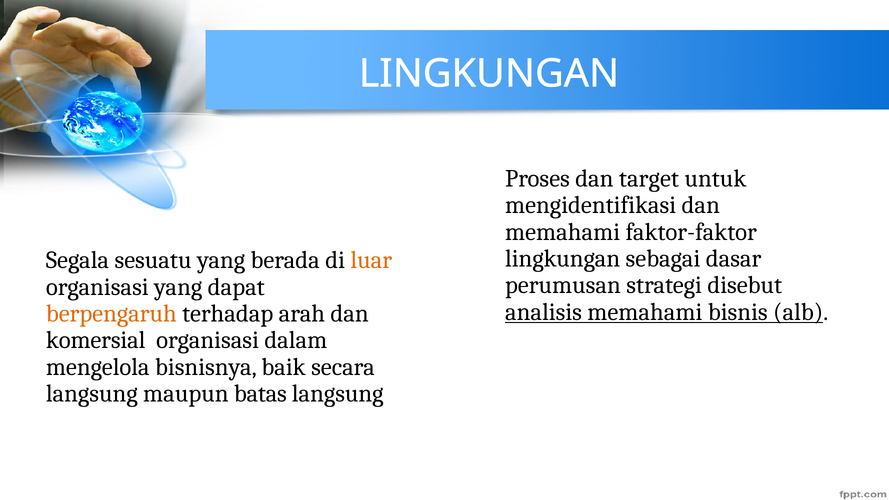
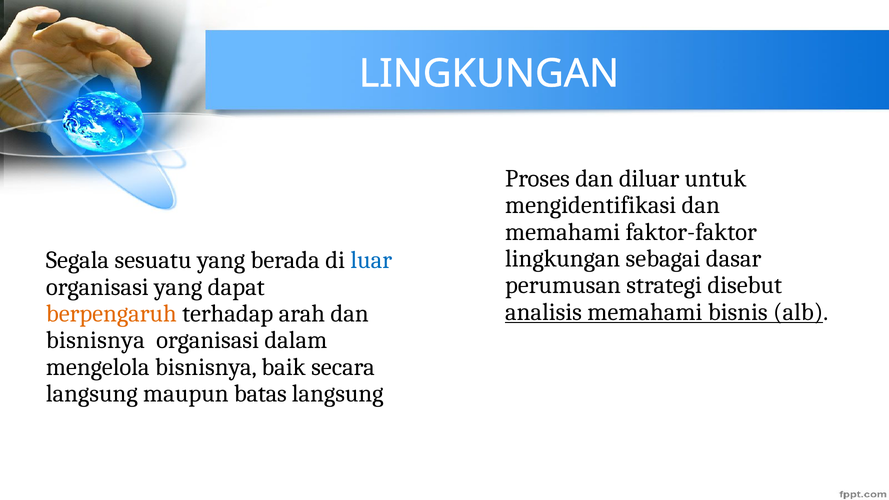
target: target -> diluar
luar colour: orange -> blue
komersial at (96, 340): komersial -> bisnisnya
